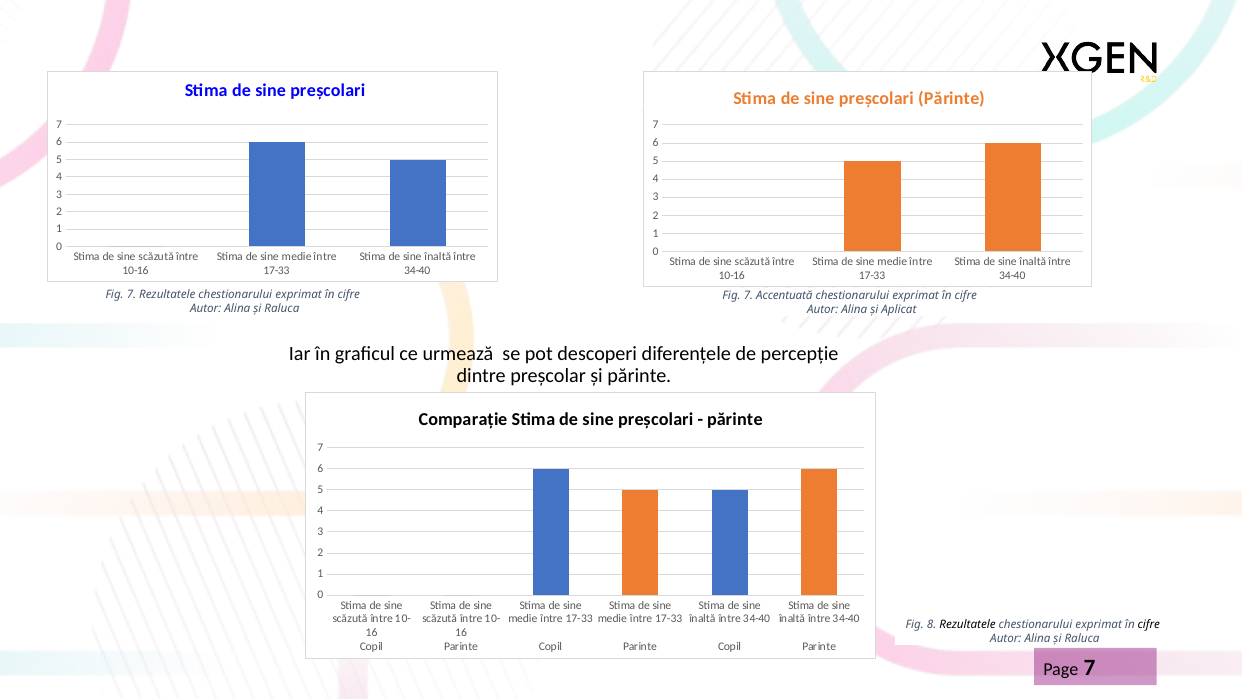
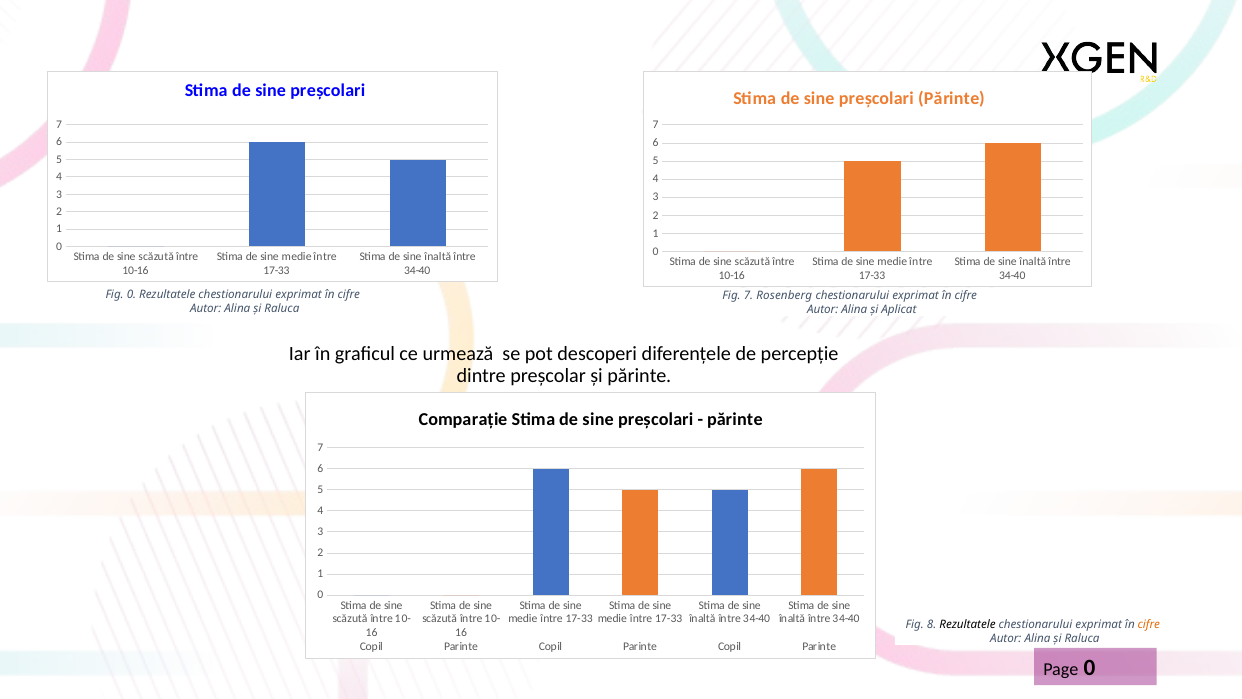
7 at (131, 294): 7 -> 0
Accentuată: Accentuată -> Rosenberg
cifre at (1149, 624) colour: black -> orange
Page 7: 7 -> 0
